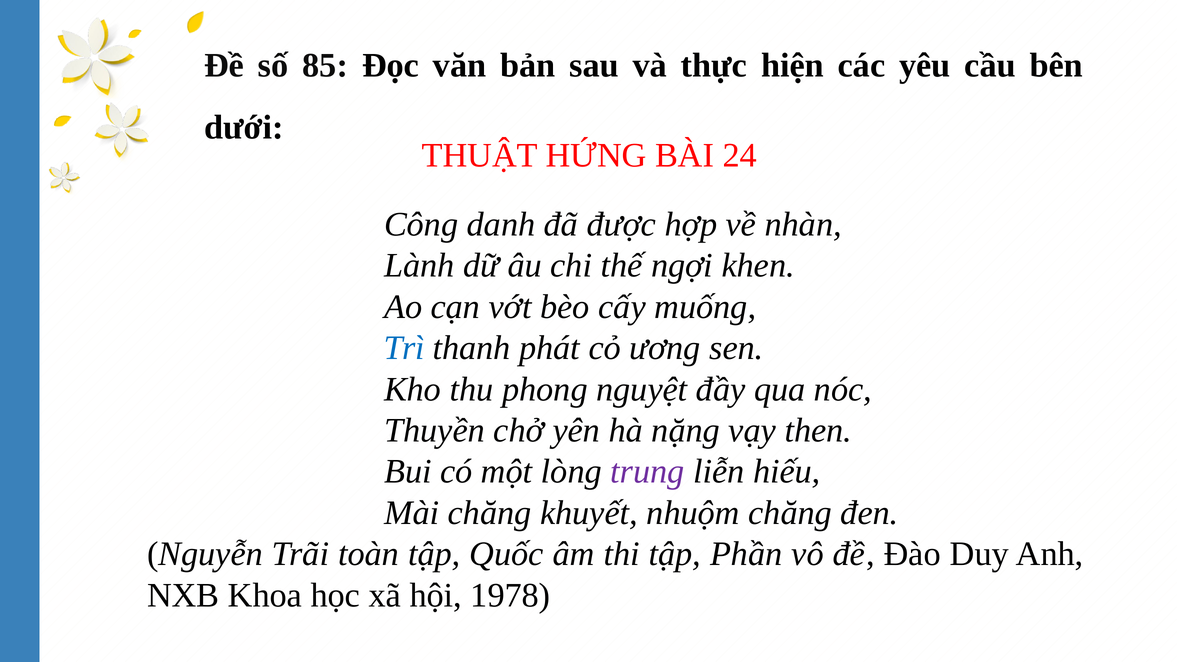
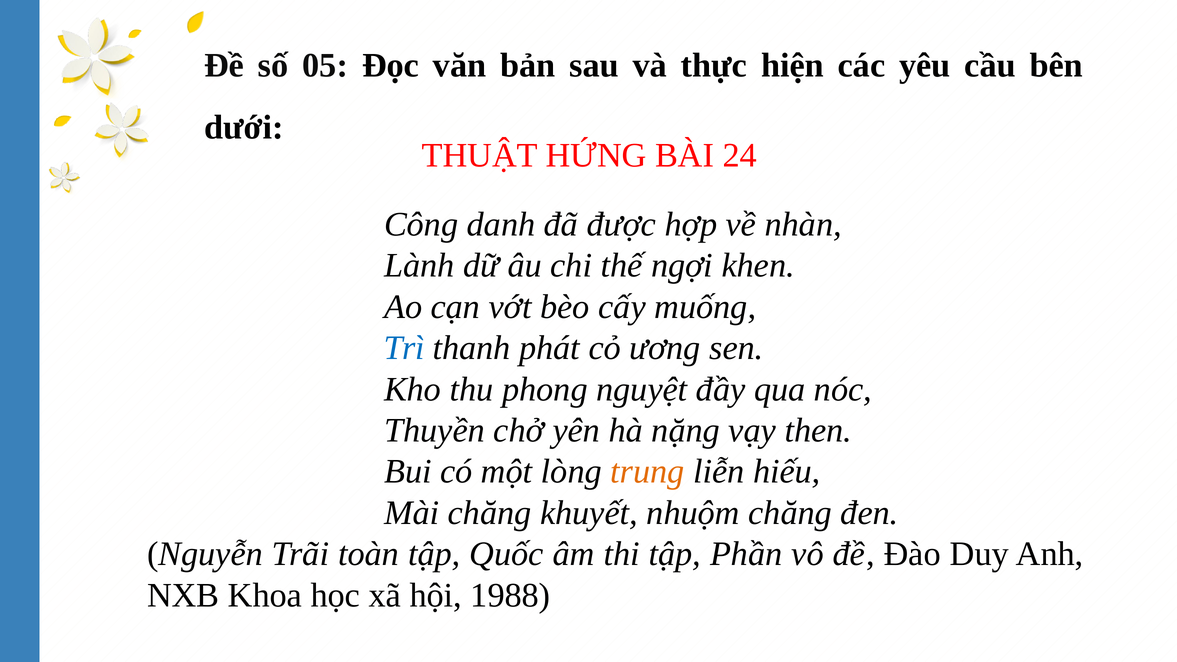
85: 85 -> 05
trung colour: purple -> orange
1978: 1978 -> 1988
